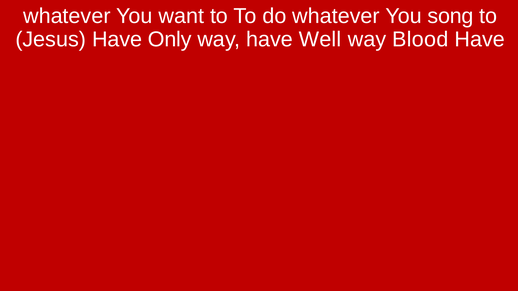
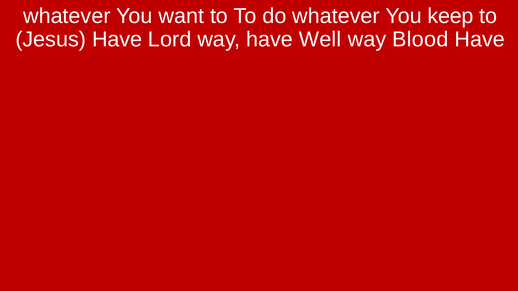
song: song -> keep
Only: Only -> Lord
